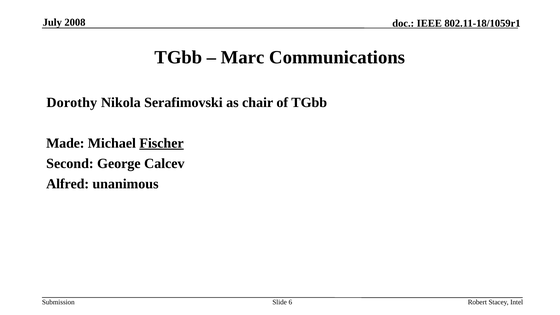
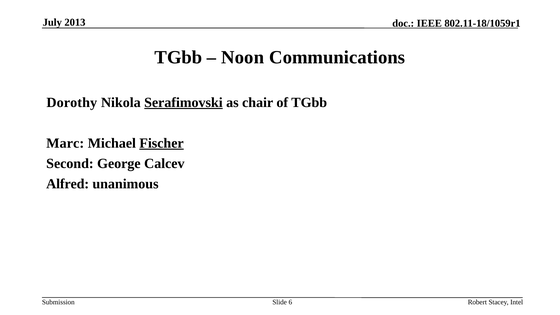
2008: 2008 -> 2013
Marc: Marc -> Noon
Serafimovski underline: none -> present
Made: Made -> Marc
